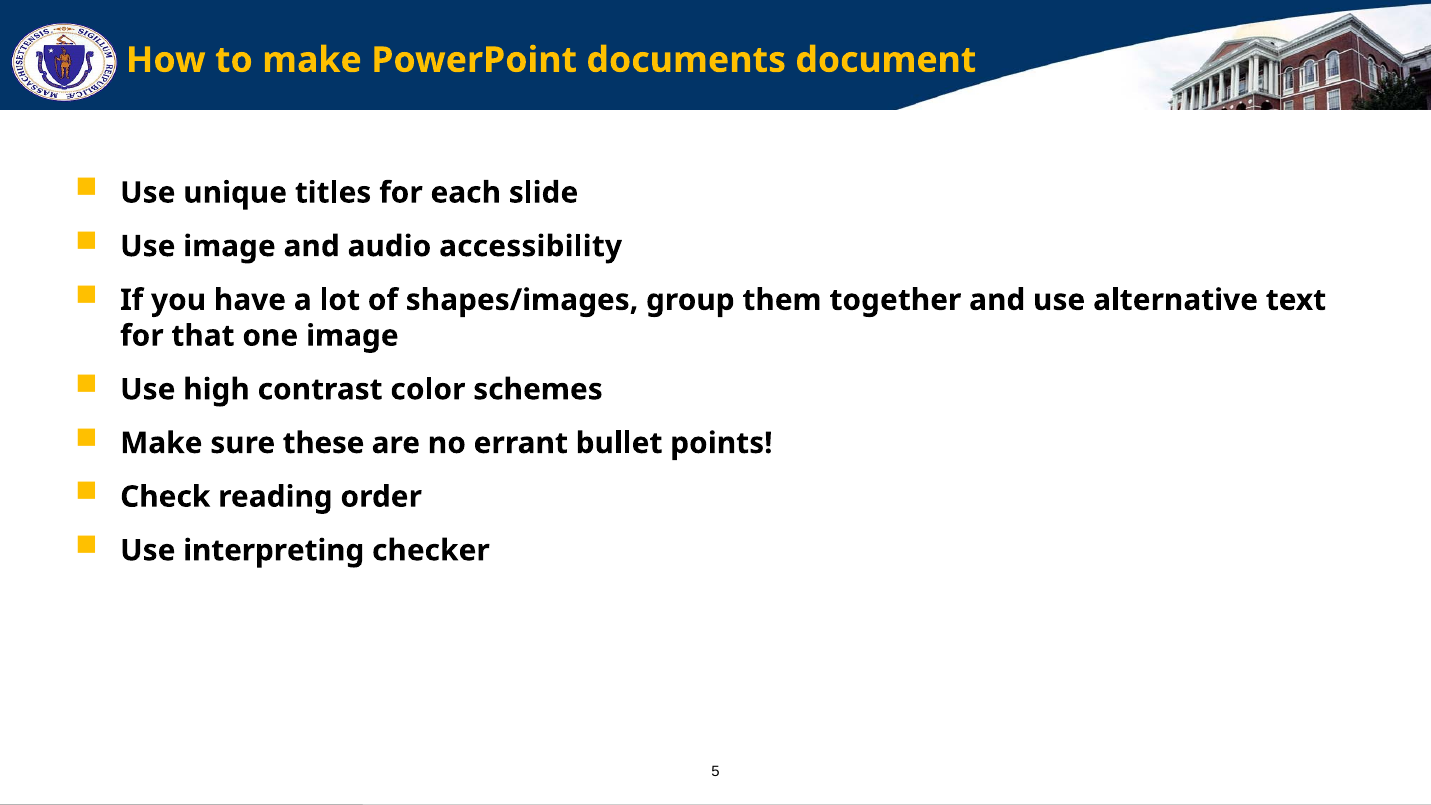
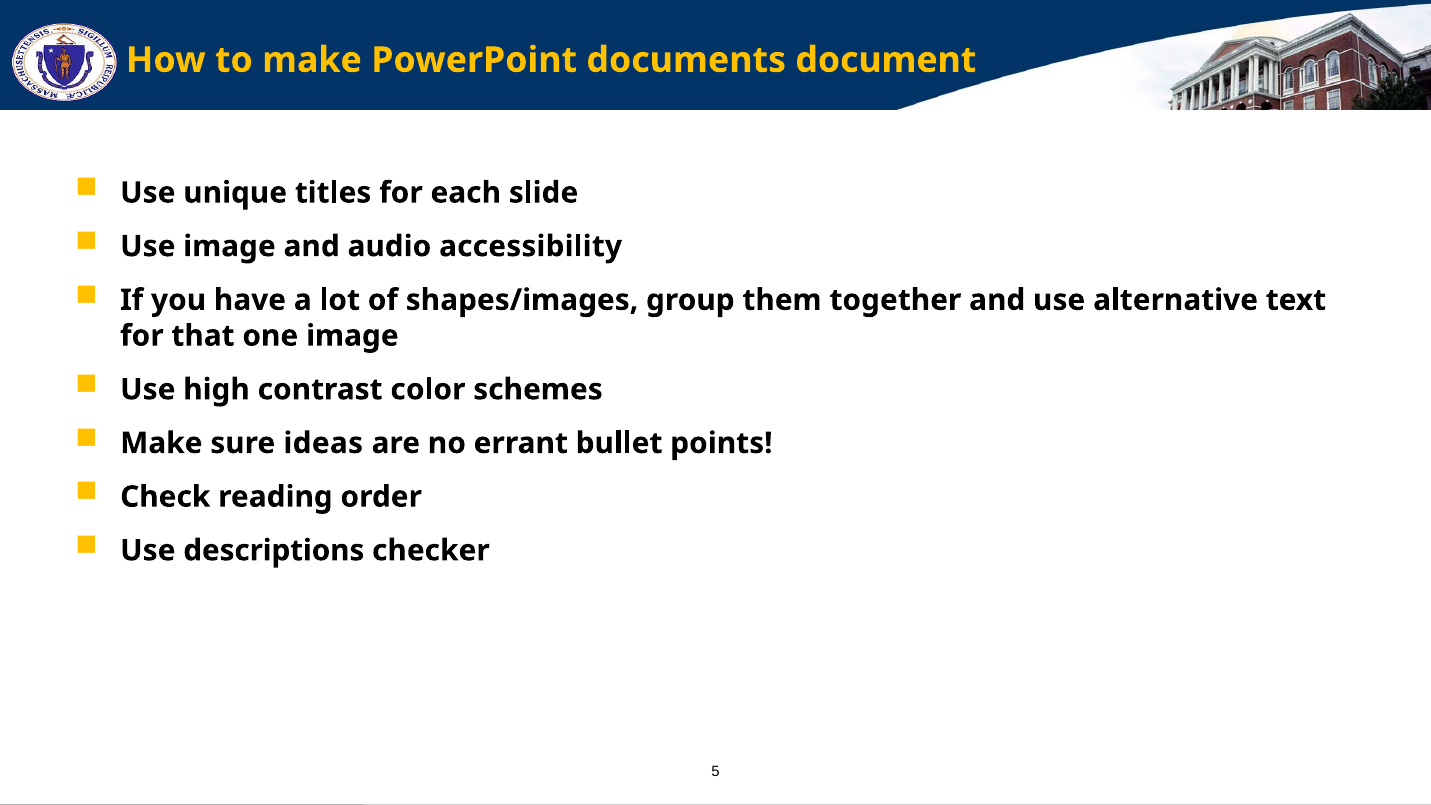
these: these -> ideas
interpreting: interpreting -> descriptions
